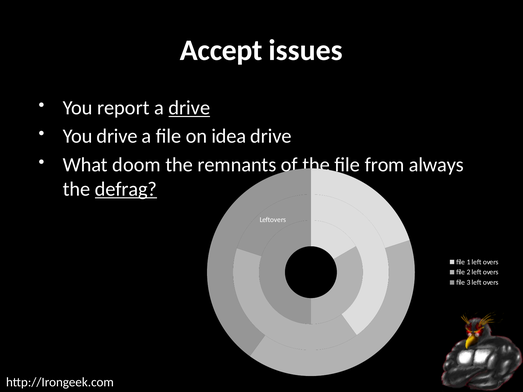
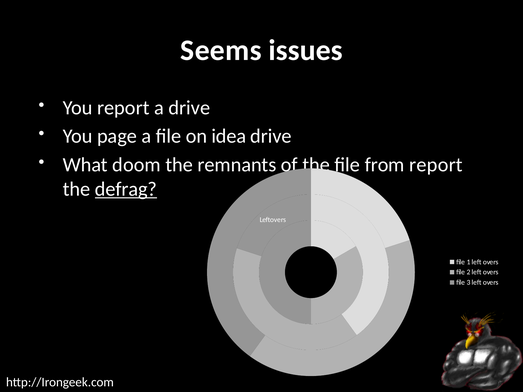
Accept: Accept -> Seems
drive at (189, 108) underline: present -> none
You drive: drive -> page
always at (436, 165): always -> report
